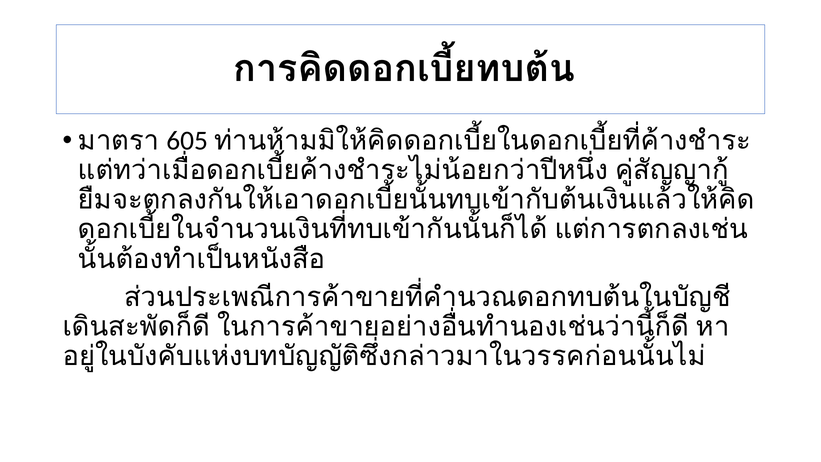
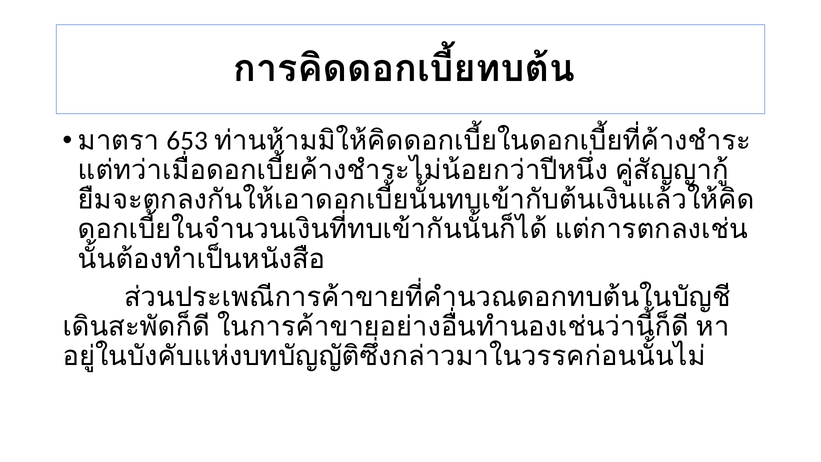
605: 605 -> 653
